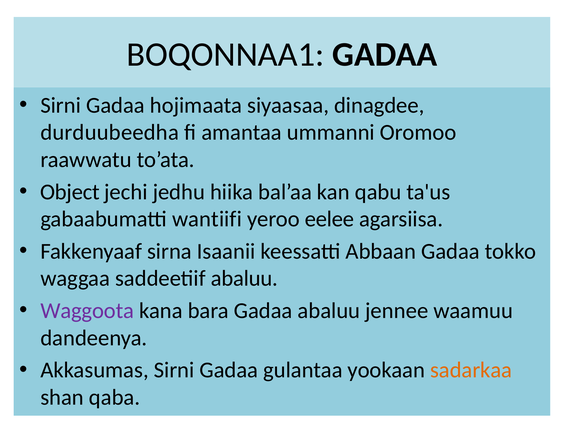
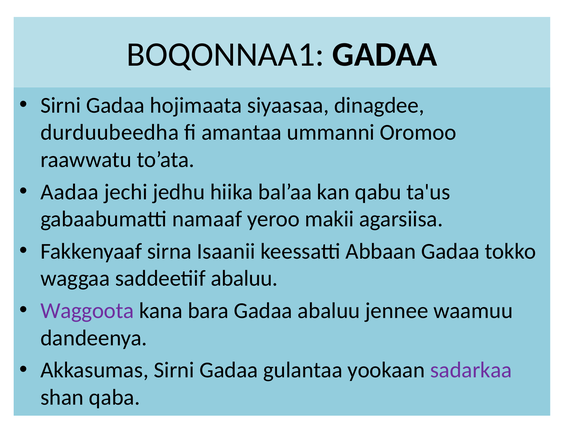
Object: Object -> Aadaa
wantiifi: wantiifi -> namaaf
eelee: eelee -> makii
sadarkaa colour: orange -> purple
